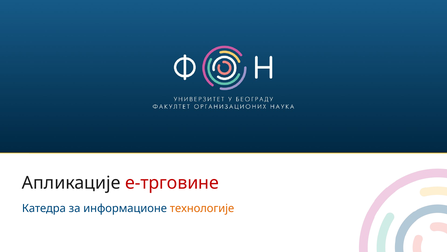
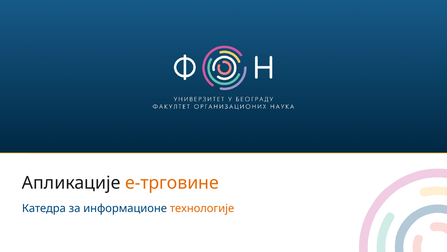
е-трговине colour: red -> orange
